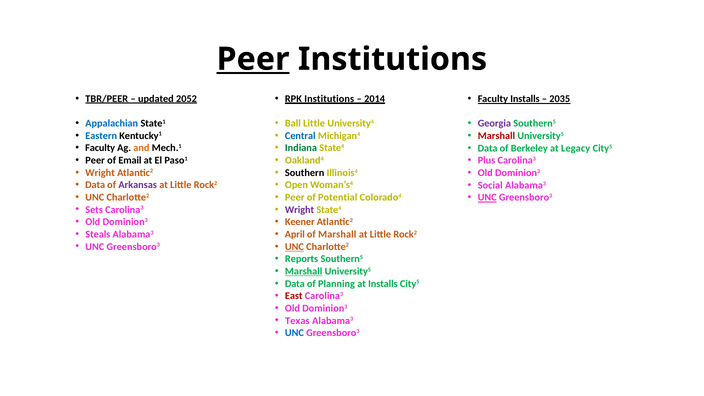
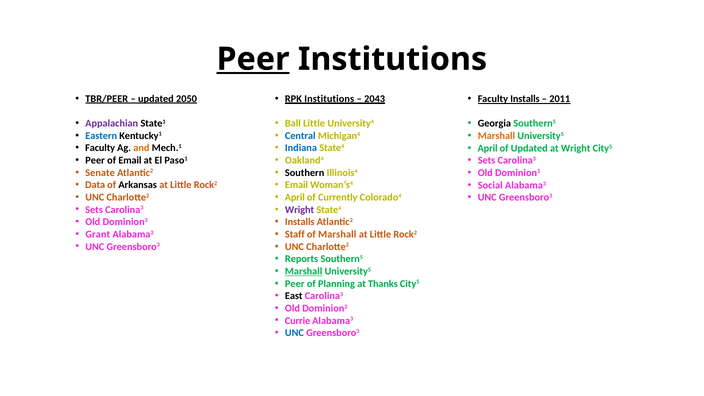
2052: 2052 -> 2050
2014: 2014 -> 2043
2035: 2035 -> 2011
Appalachian colour: blue -> purple
Georgia colour: purple -> black
Marshall at (496, 136) colour: red -> orange
Indiana colour: green -> blue
Data at (488, 148): Data -> April
of Berkeley: Berkeley -> Updated
at Legacy: Legacy -> Wright
Plus at (487, 161): Plus -> Sets
Wright at (100, 173): Wright -> Senate
Arkansas colour: purple -> black
Open at (296, 185): Open -> Email
Peer at (295, 197): Peer -> April
Potential: Potential -> Currently
UNC at (487, 198) underline: present -> none
Keener at (300, 222): Keener -> Installs
Steals: Steals -> Grant
April: April -> Staff
UNC at (294, 247) underline: present -> none
Data at (295, 284): Data -> Peer
at Installs: Installs -> Thanks
East colour: red -> black
Texas: Texas -> Currie
